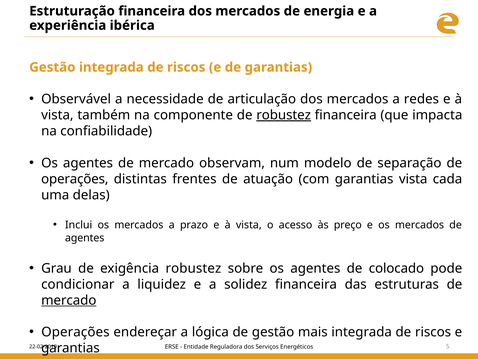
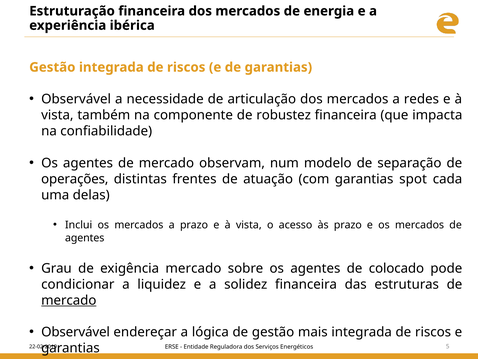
robustez at (284, 115) underline: present -> none
garantias vista: vista -> spot
às preço: preço -> prazo
exigência robustez: robustez -> mercado
Operações at (75, 332): Operações -> Observável
